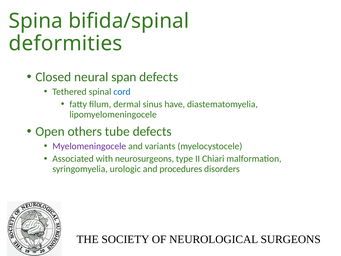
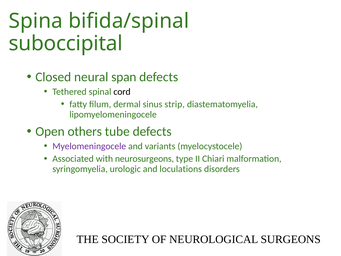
deformities: deformities -> suboccipital
cord colour: blue -> black
have: have -> strip
procedures: procedures -> loculations
